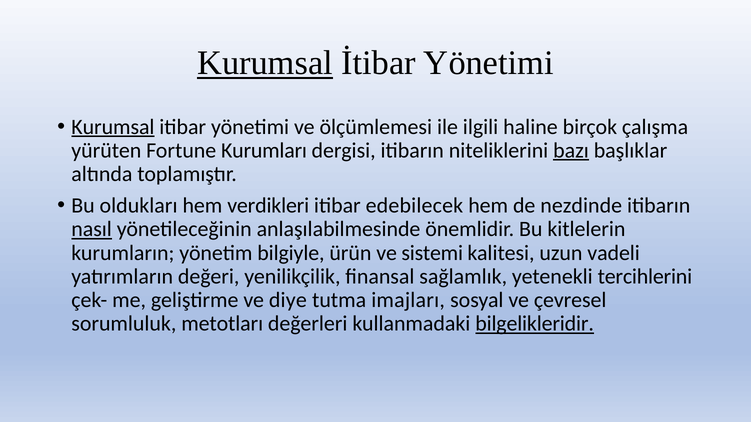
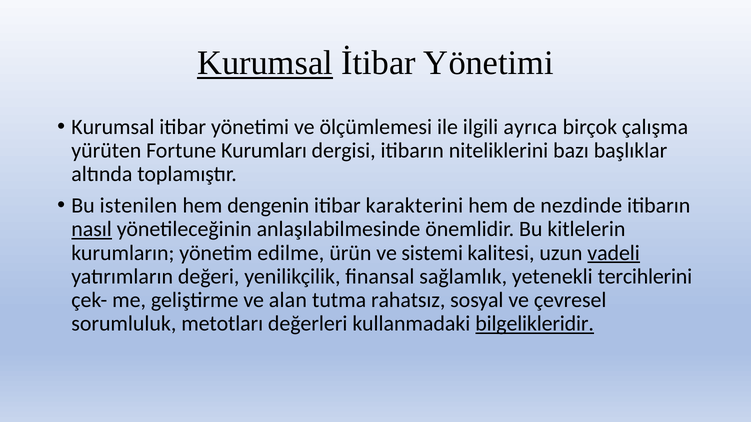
Kurumsal at (113, 127) underline: present -> none
haline: haline -> ayrıca
bazı underline: present -> none
oldukları: oldukları -> istenilen
verdikleri: verdikleri -> dengenin
edebilecek: edebilecek -> karakterini
bilgiyle: bilgiyle -> edilme
vadeli underline: none -> present
diye: diye -> alan
imajları: imajları -> rahatsız
